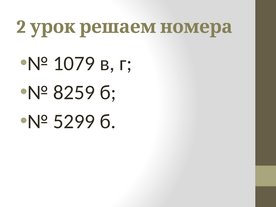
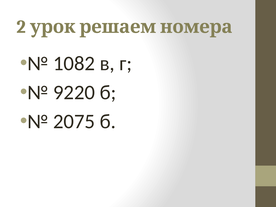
1079: 1079 -> 1082
8259: 8259 -> 9220
5299: 5299 -> 2075
